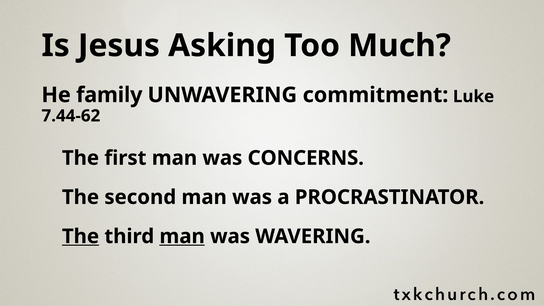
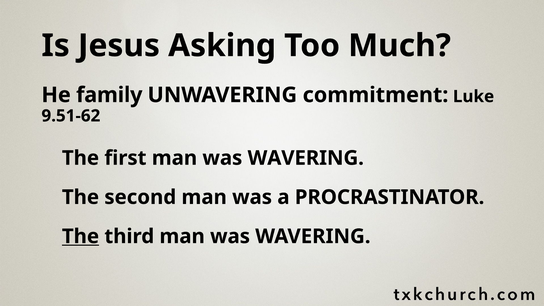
7.44-62: 7.44-62 -> 9.51-62
first man was CONCERNS: CONCERNS -> WAVERING
man at (182, 236) underline: present -> none
